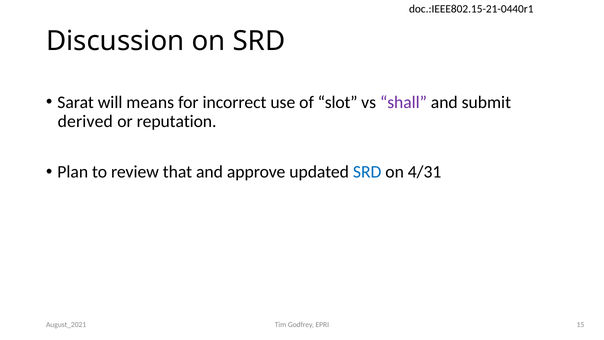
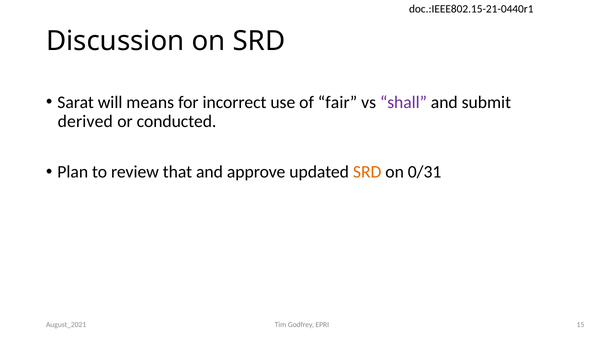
slot: slot -> fair
reputation: reputation -> conducted
SRD at (367, 172) colour: blue -> orange
4/31: 4/31 -> 0/31
